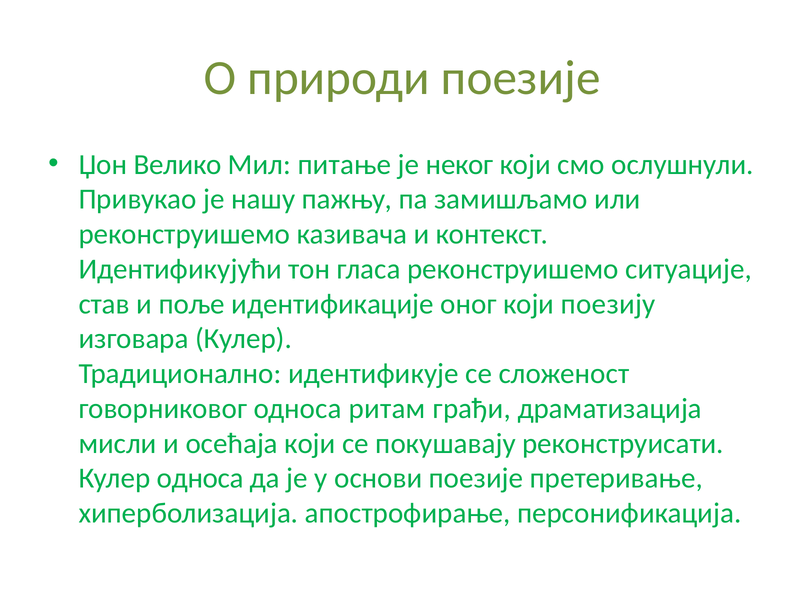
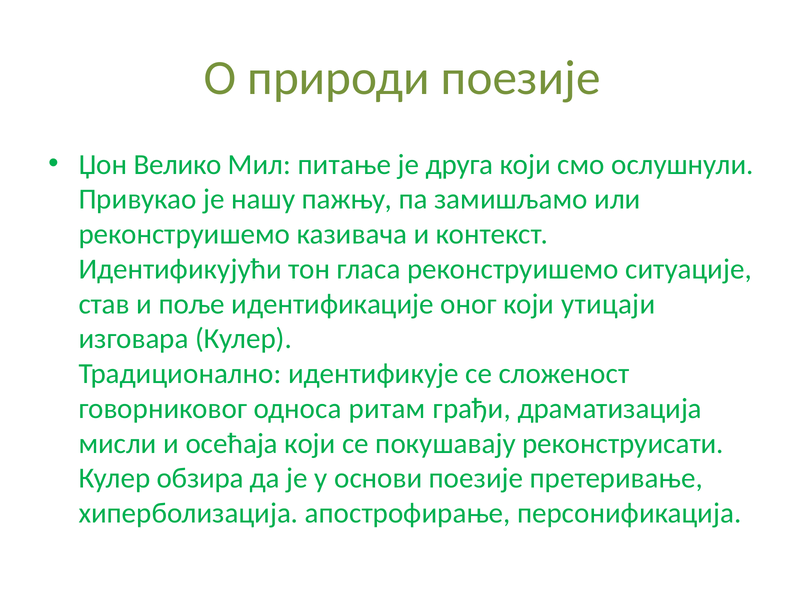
неког: неког -> друга
поезију: поезију -> утицаји
Кулер односа: односа -> обзира
